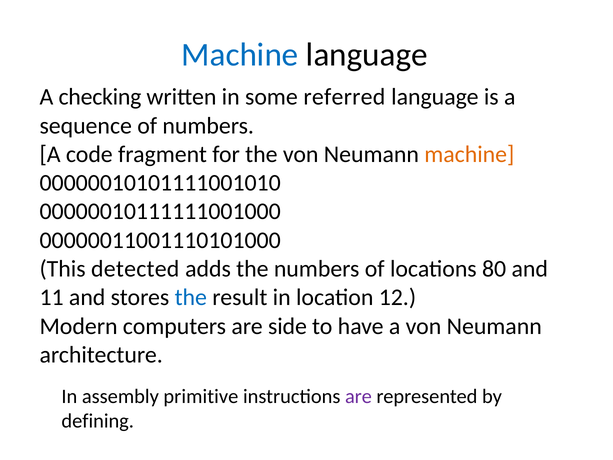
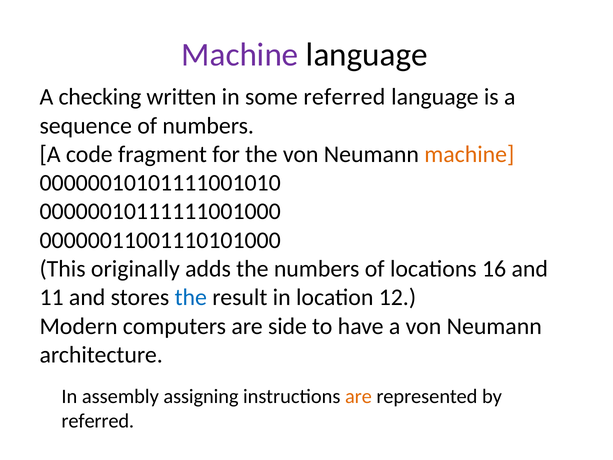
Machine at (240, 55) colour: blue -> purple
detected: detected -> originally
80: 80 -> 16
primitive: primitive -> assigning
are at (358, 396) colour: purple -> orange
defining at (98, 421): defining -> referred
